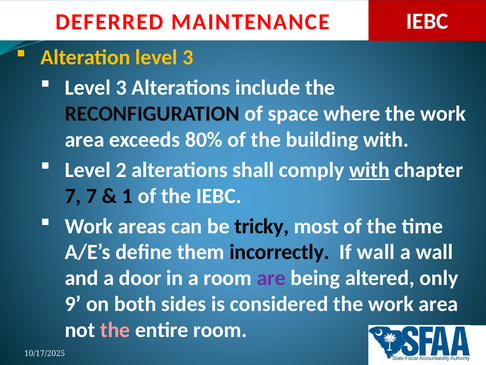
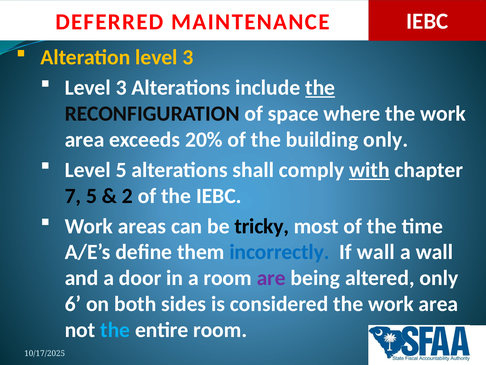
the at (320, 88) underline: none -> present
80%: 80% -> 20%
building with: with -> only
Level 2: 2 -> 5
7 7: 7 -> 5
1: 1 -> 2
incorrectly colour: black -> blue
9: 9 -> 6
the at (115, 330) colour: pink -> light blue
